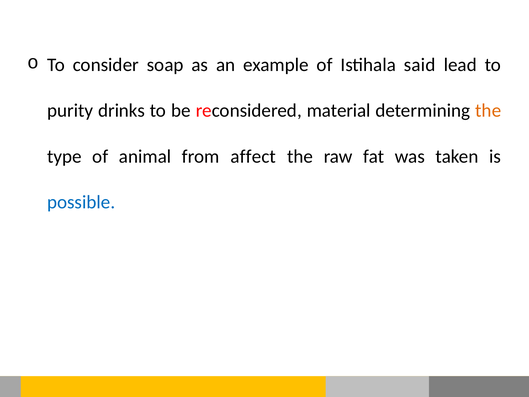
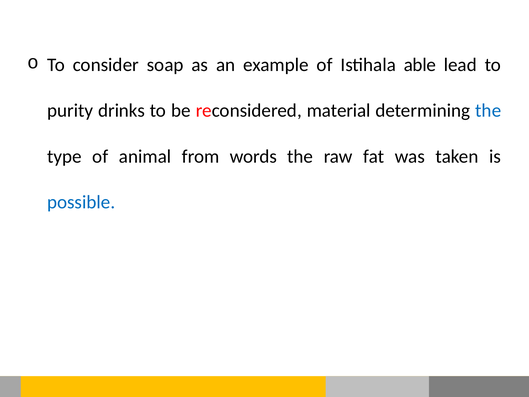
said: said -> able
the at (488, 111) colour: orange -> blue
affect: affect -> words
